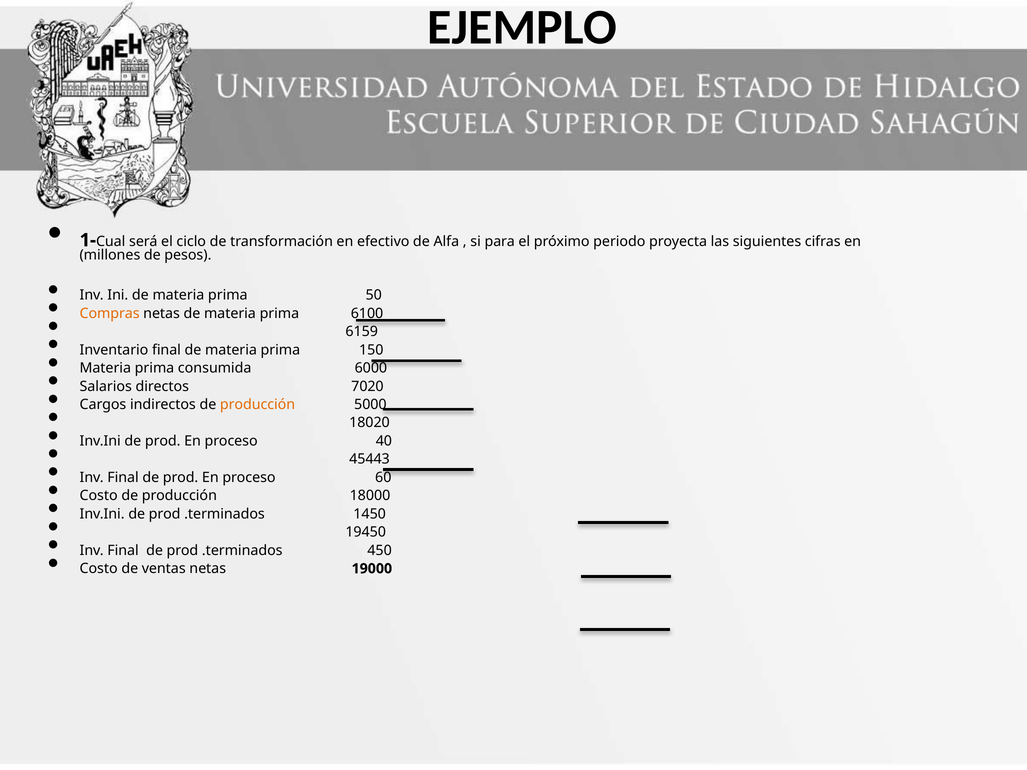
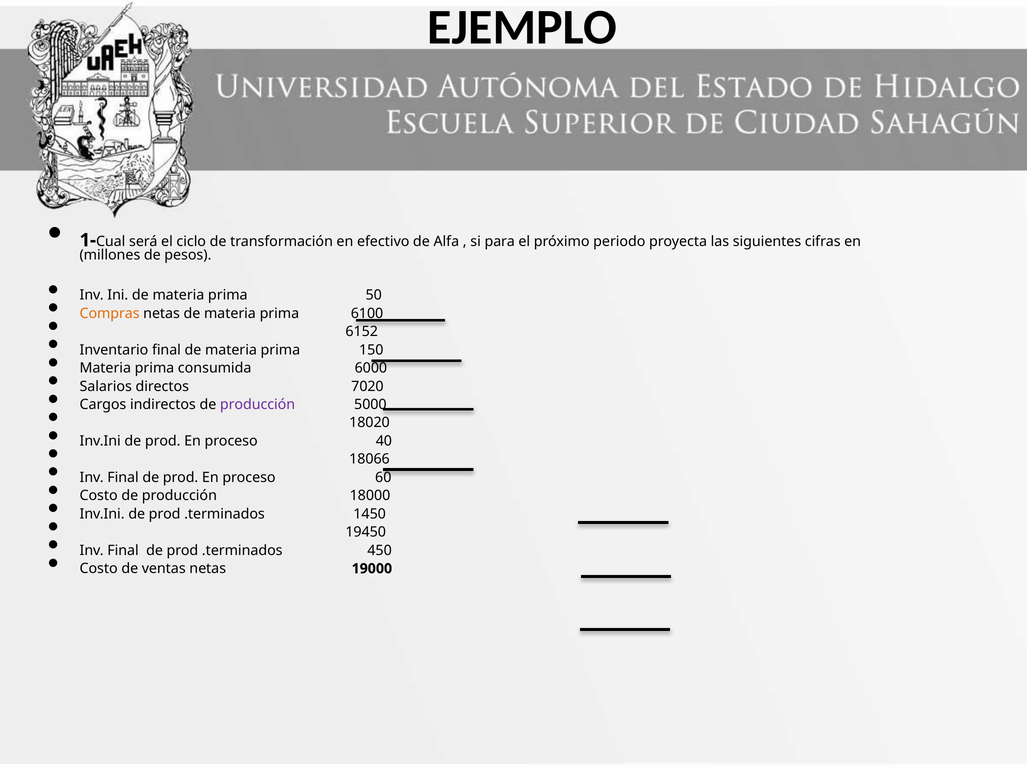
6159: 6159 -> 6152
producción at (258, 405) colour: orange -> purple
45443: 45443 -> 18066
